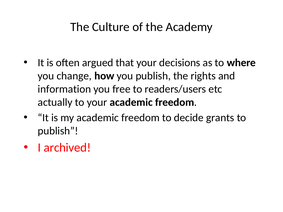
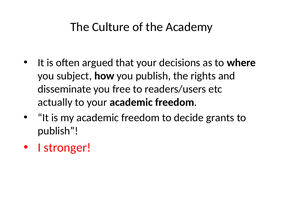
change: change -> subject
information: information -> disseminate
archived: archived -> stronger
